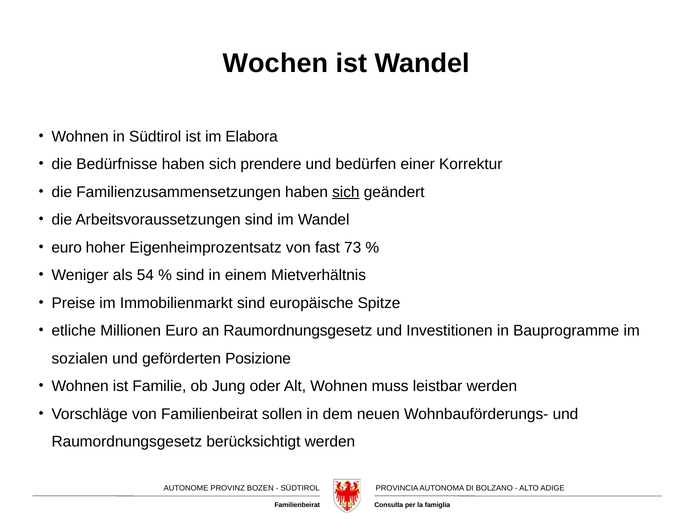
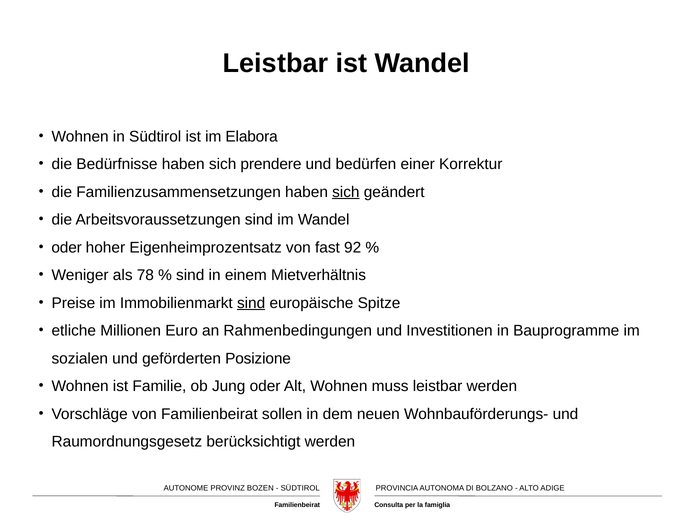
Wochen at (275, 63): Wochen -> Leistbar
euro at (67, 248): euro -> oder
73: 73 -> 92
54: 54 -> 78
sind at (251, 303) underline: none -> present
an Raumordnungsgesetz: Raumordnungsgesetz -> Rahmenbedingungen
